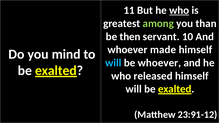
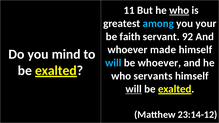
among colour: light green -> light blue
than: than -> your
then: then -> faith
10: 10 -> 92
released: released -> servants
will at (134, 89) underline: none -> present
23:91-12: 23:91-12 -> 23:14-12
